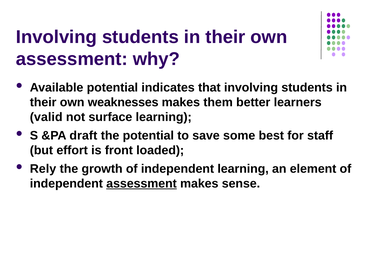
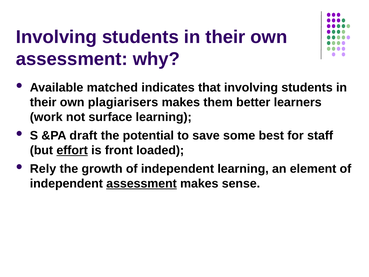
Available potential: potential -> matched
weaknesses: weaknesses -> plagiarisers
valid: valid -> work
effort underline: none -> present
